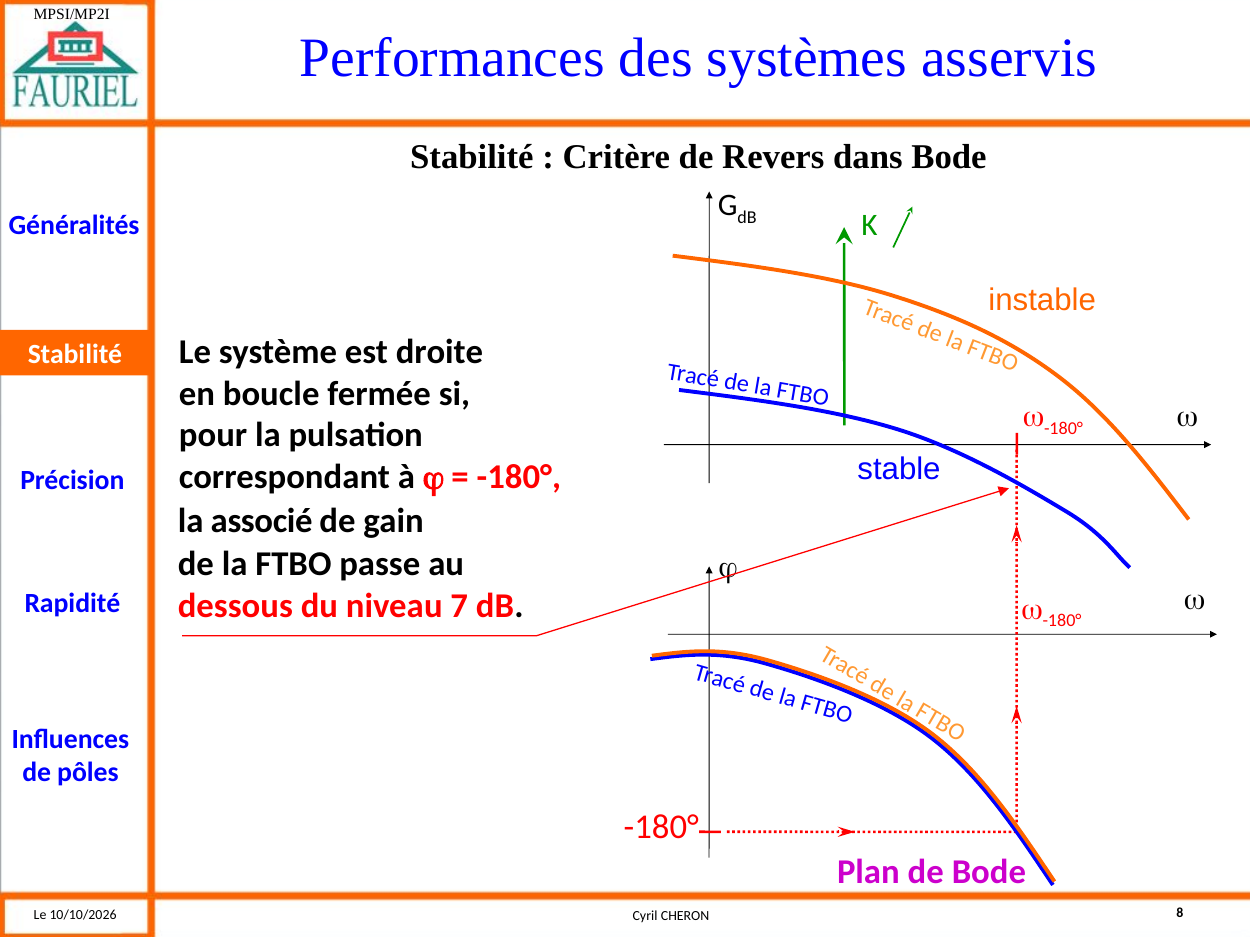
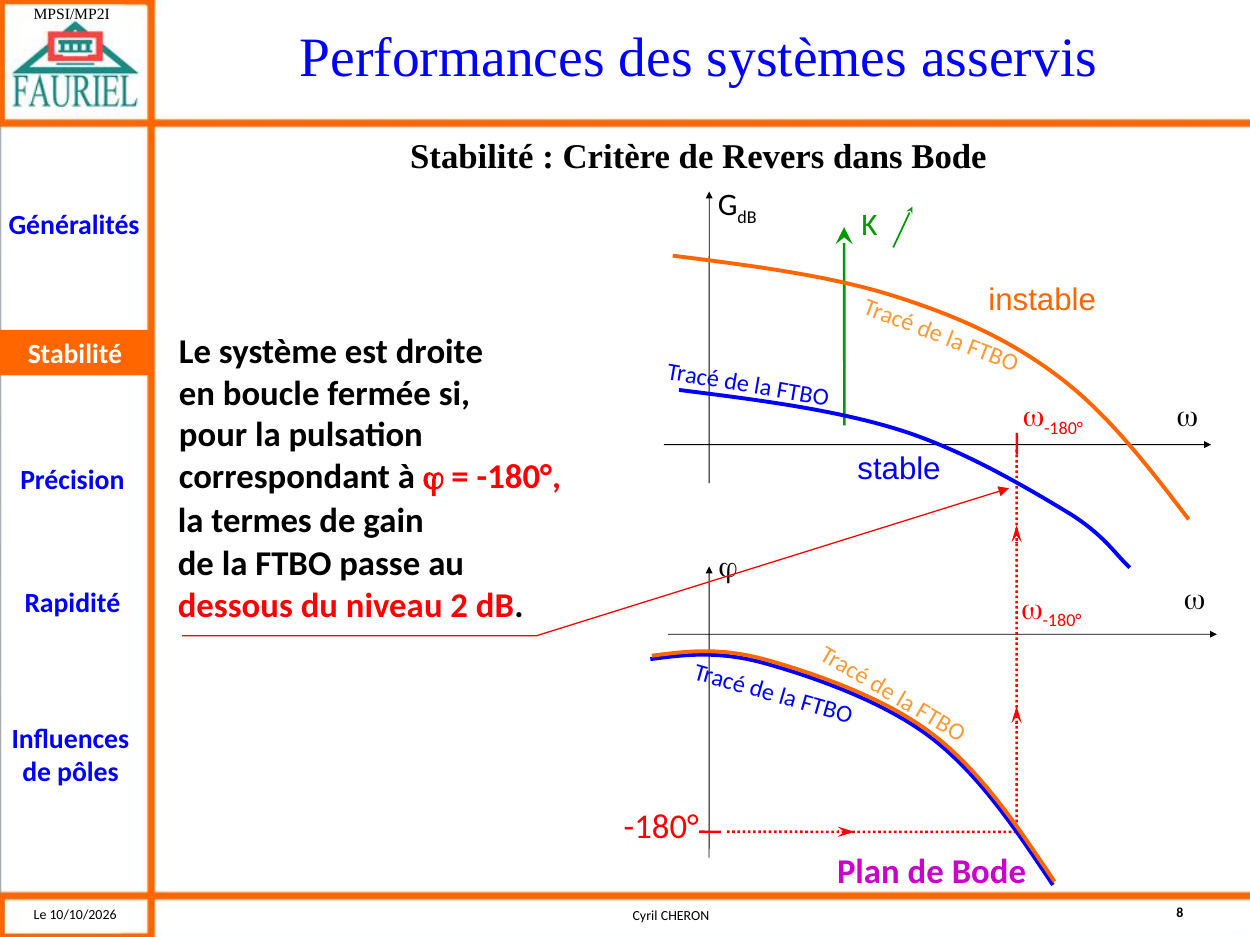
associé: associé -> termes
7: 7 -> 2
